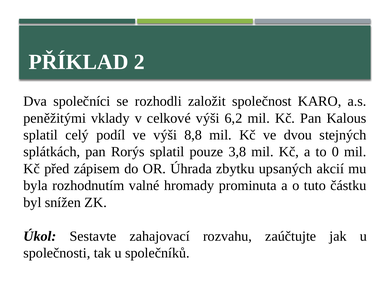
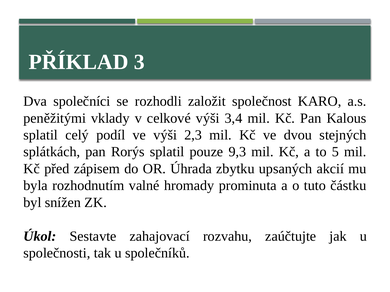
2: 2 -> 3
6,2: 6,2 -> 3,4
8,8: 8,8 -> 2,3
3,8: 3,8 -> 9,3
0: 0 -> 5
